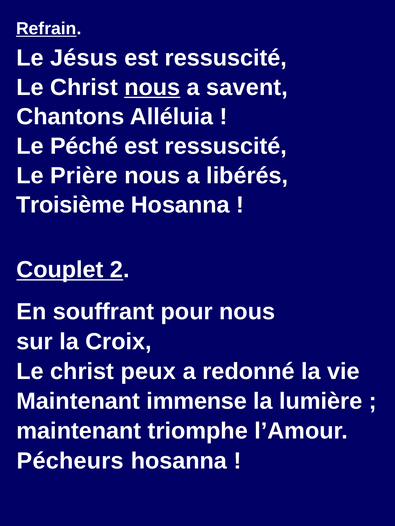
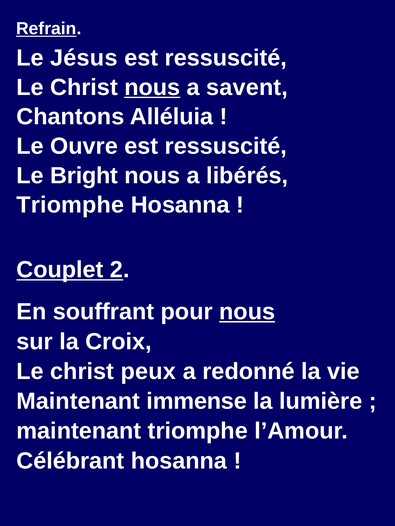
Péché: Péché -> Ouvre
Prière: Prière -> Bright
Troisième at (70, 205): Troisième -> Triomphe
nous at (247, 312) underline: none -> present
Pécheurs: Pécheurs -> Célébrant
